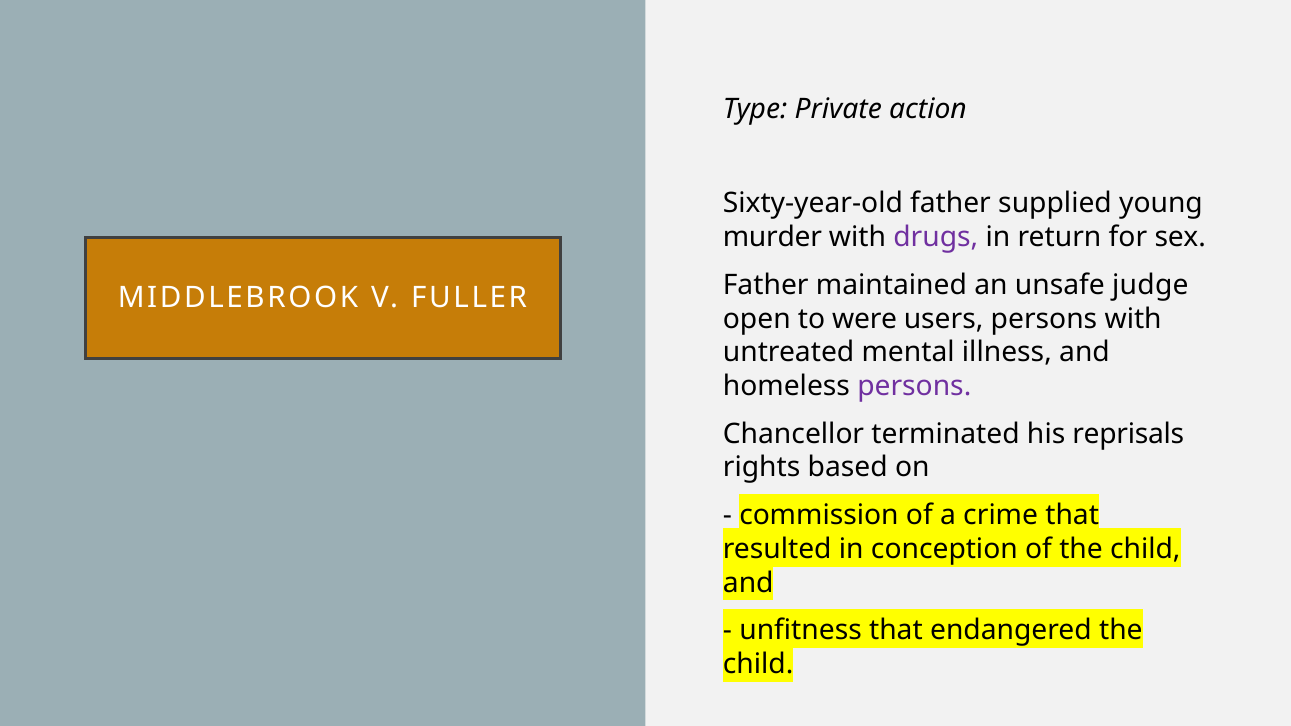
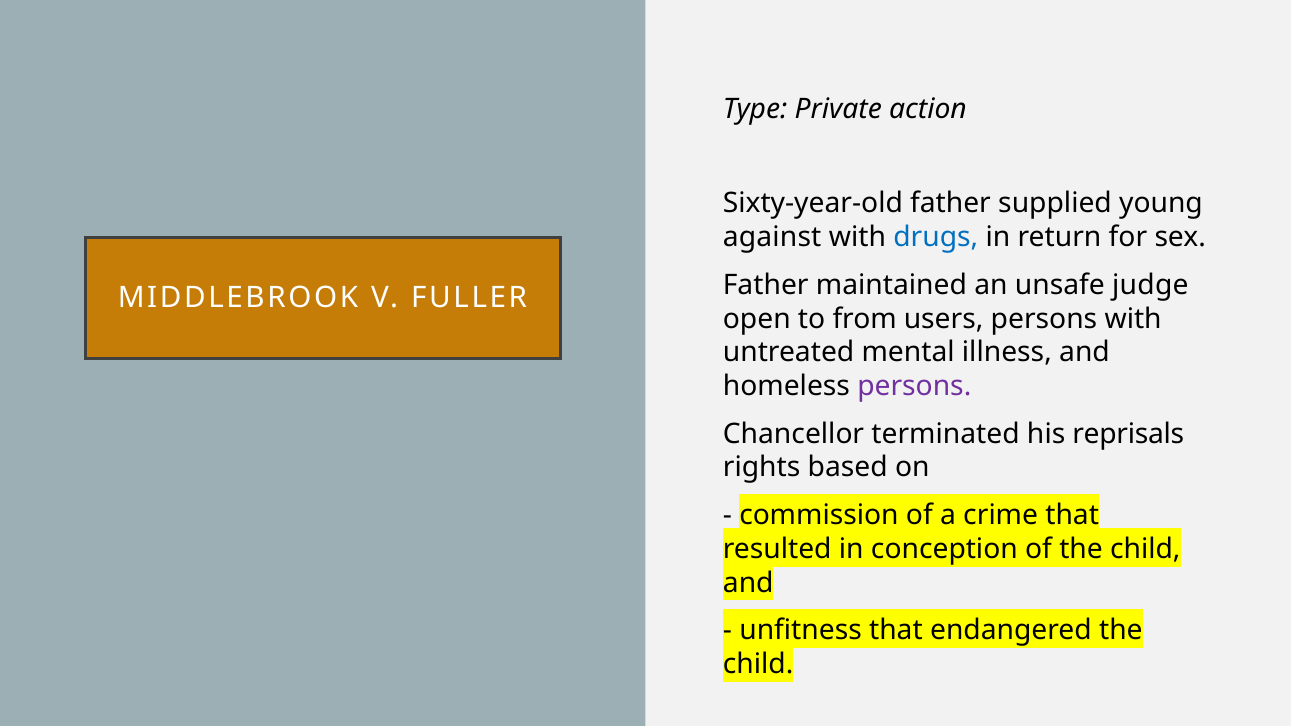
murder: murder -> against
drugs colour: purple -> blue
were: were -> from
